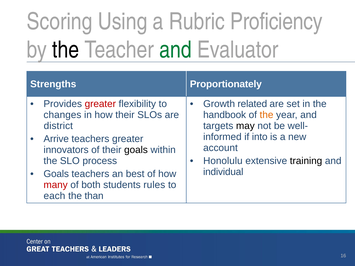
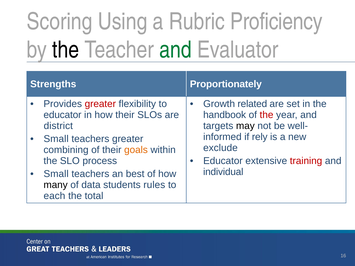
changes at (62, 115): changes -> educator
the at (267, 115) colour: orange -> red
into: into -> rely
Arrive at (56, 139): Arrive -> Small
account: account -> exclude
innovators: innovators -> combining
goals at (136, 150) colour: black -> orange
Honolulu at (223, 161): Honolulu -> Educator
training colour: black -> red
Goals at (56, 174): Goals -> Small
many colour: red -> black
both: both -> data
than: than -> total
